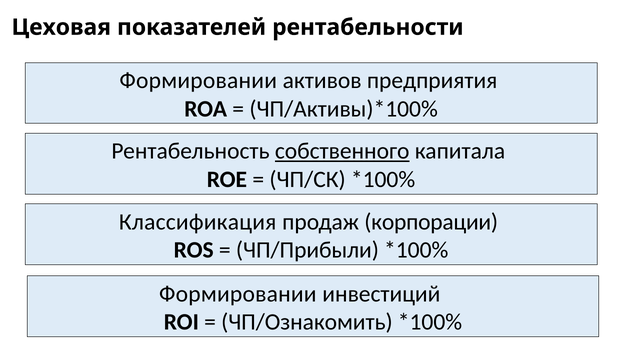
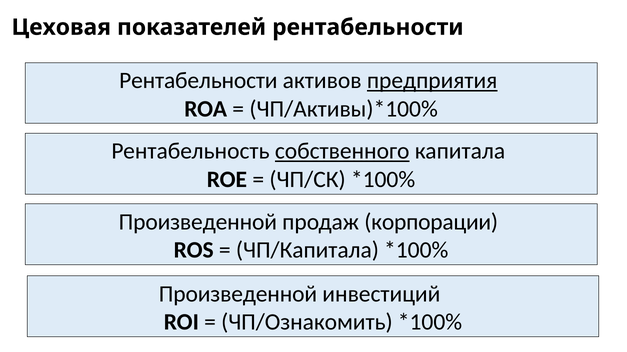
Формировании at (198, 81): Формировании -> Рентабельности
предприятия underline: none -> present
Классификация at (198, 222): Классификация -> Произведенной
ЧП/Прибыли: ЧП/Прибыли -> ЧП/Капитала
Формировании at (238, 294): Формировании -> Произведенной
